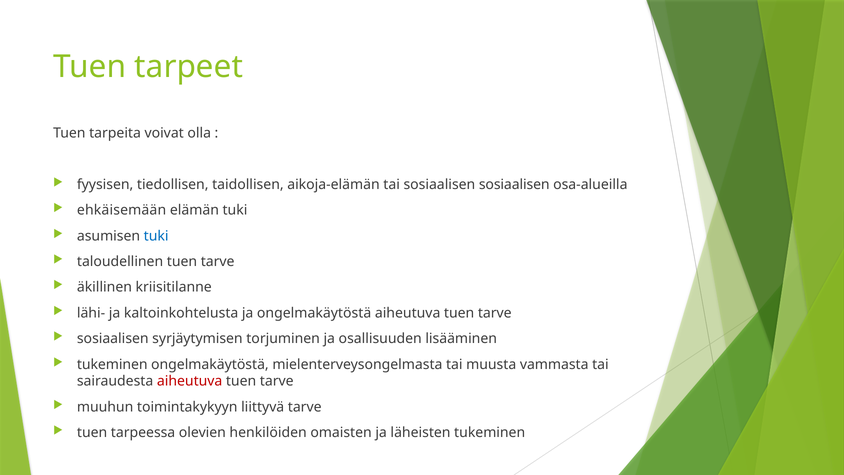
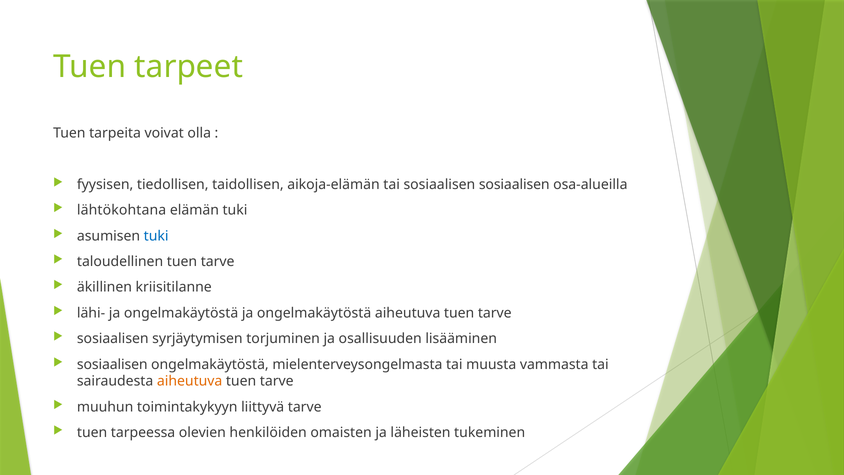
ehkäisemään: ehkäisemään -> lähtökohtana
lähi- ja kaltoinkohtelusta: kaltoinkohtelusta -> ongelmakäytöstä
tukeminen at (112, 364): tukeminen -> sosiaalisen
aiheutuva at (190, 381) colour: red -> orange
